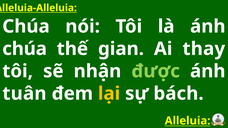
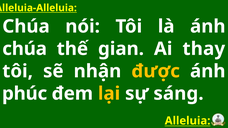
được colour: light green -> yellow
tuân: tuân -> phúc
bách: bách -> sáng
